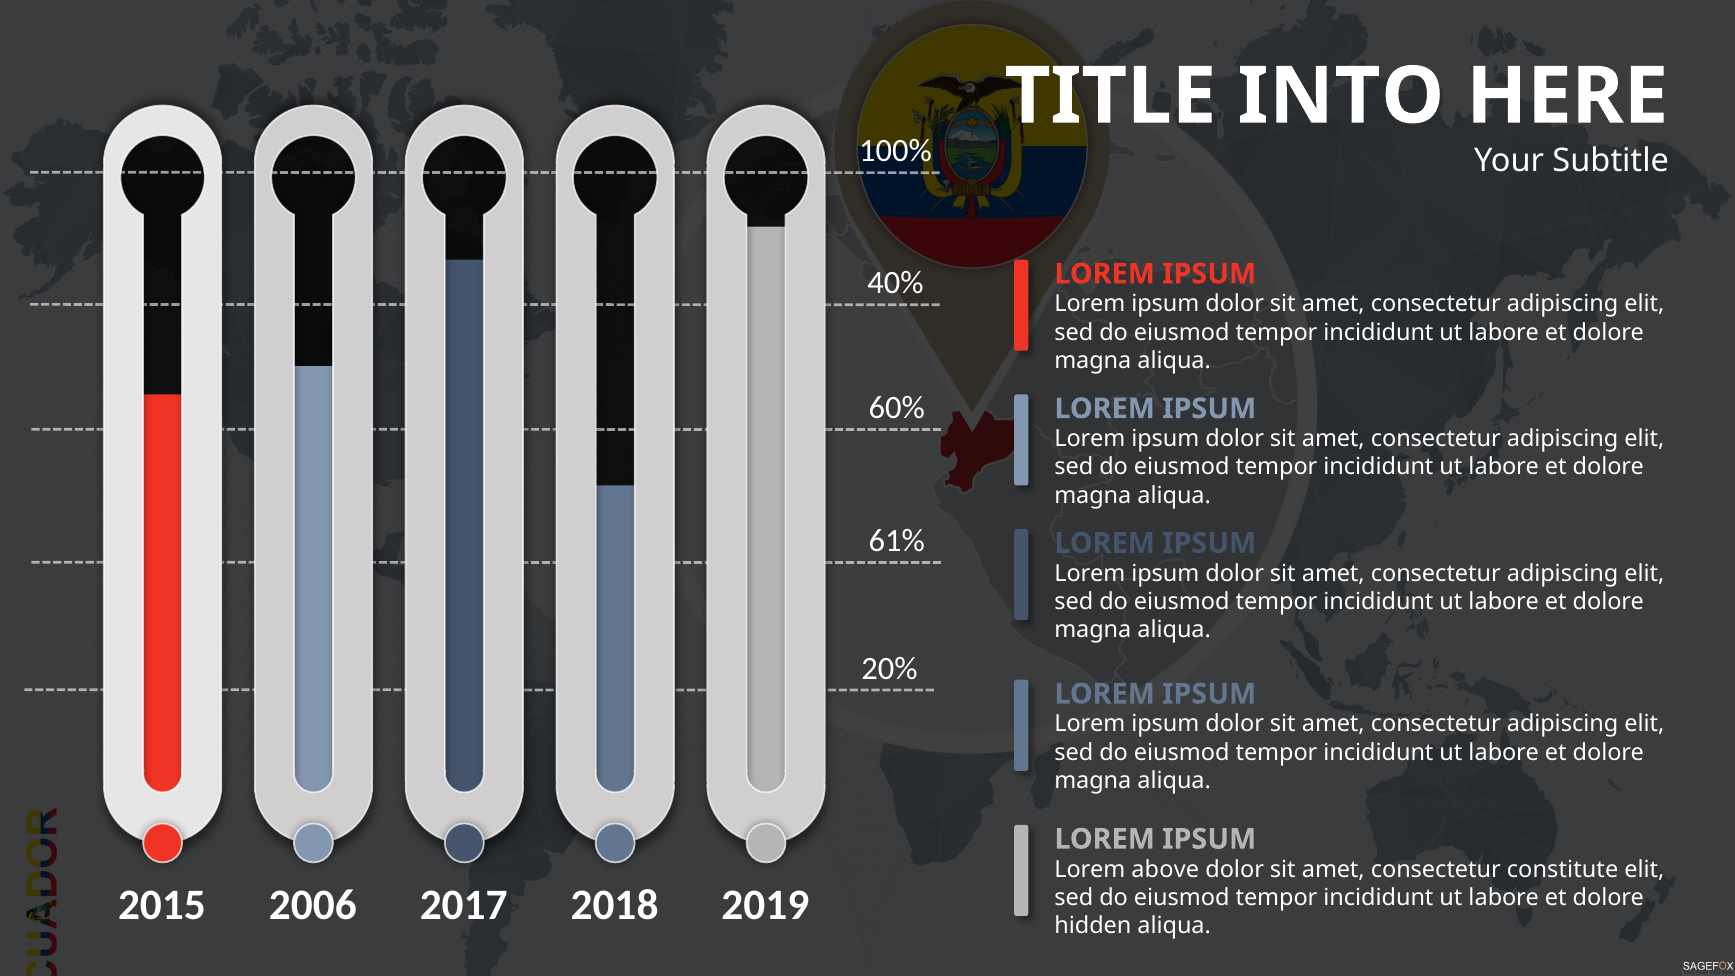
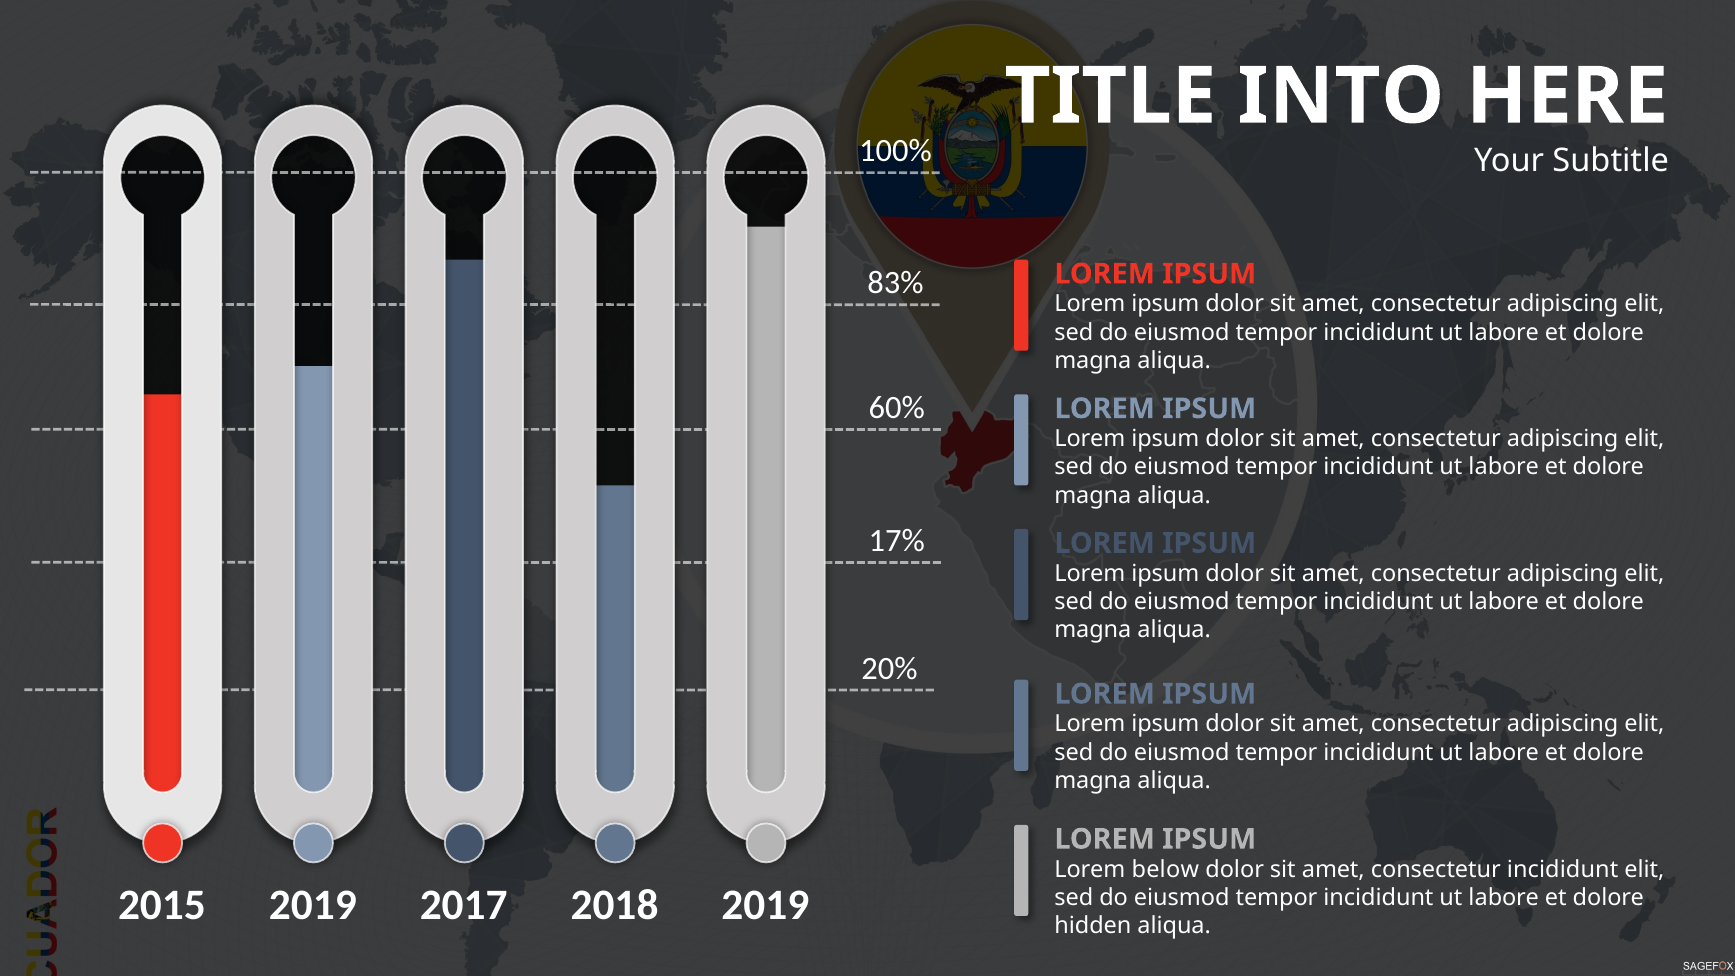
40%: 40% -> 83%
61%: 61% -> 17%
above: above -> below
consectetur constitute: constitute -> incididunt
2015 2006: 2006 -> 2019
